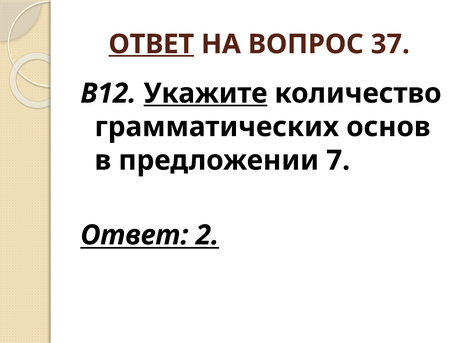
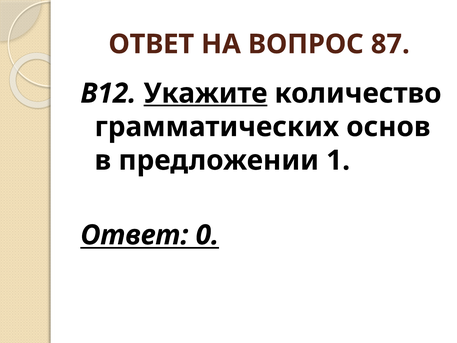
ОТВЕТ at (151, 44) underline: present -> none
37: 37 -> 87
7: 7 -> 1
2: 2 -> 0
